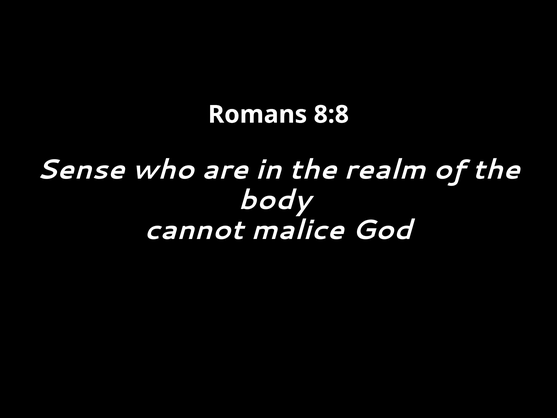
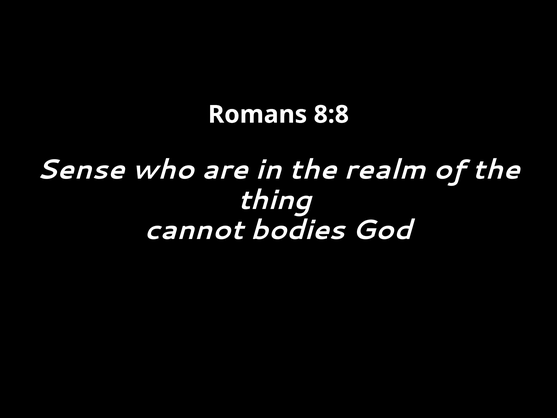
body: body -> thing
malice: malice -> bodies
